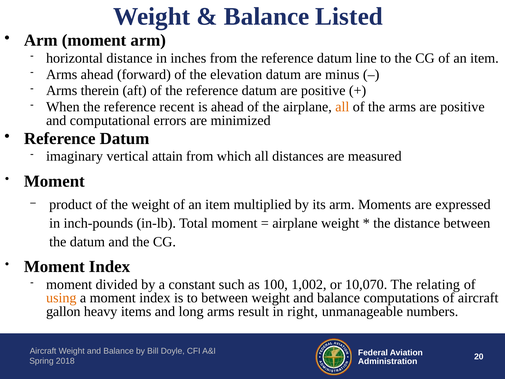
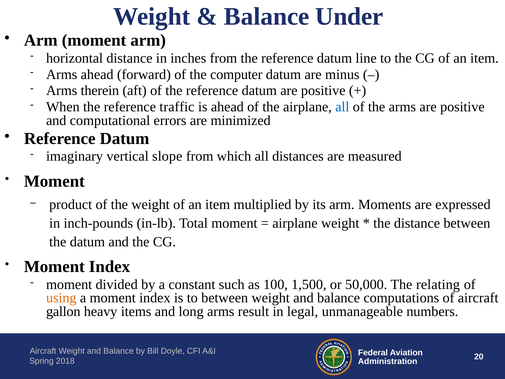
Listed: Listed -> Under
elevation: elevation -> computer
recent: recent -> traffic
all at (342, 107) colour: orange -> blue
attain: attain -> slope
1,002: 1,002 -> 1,500
10,070: 10,070 -> 50,000
right: right -> legal
